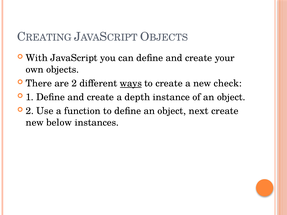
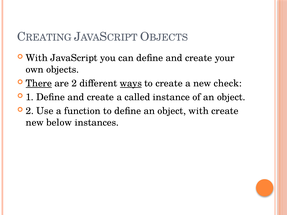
There underline: none -> present
depth: depth -> called
object next: next -> with
